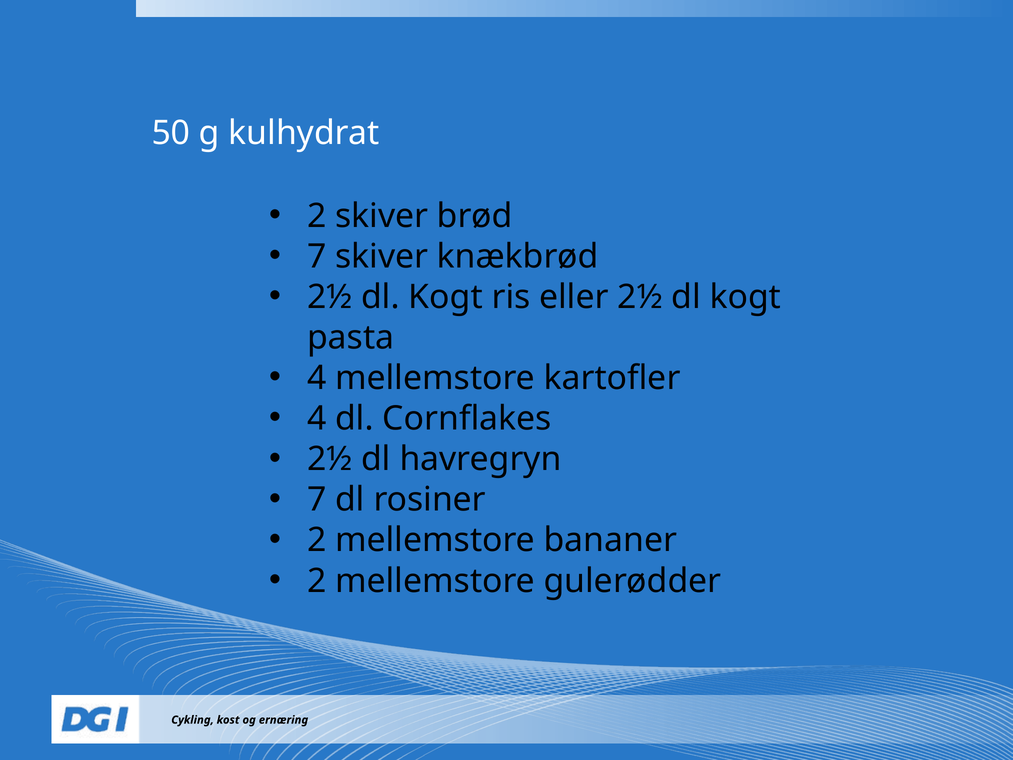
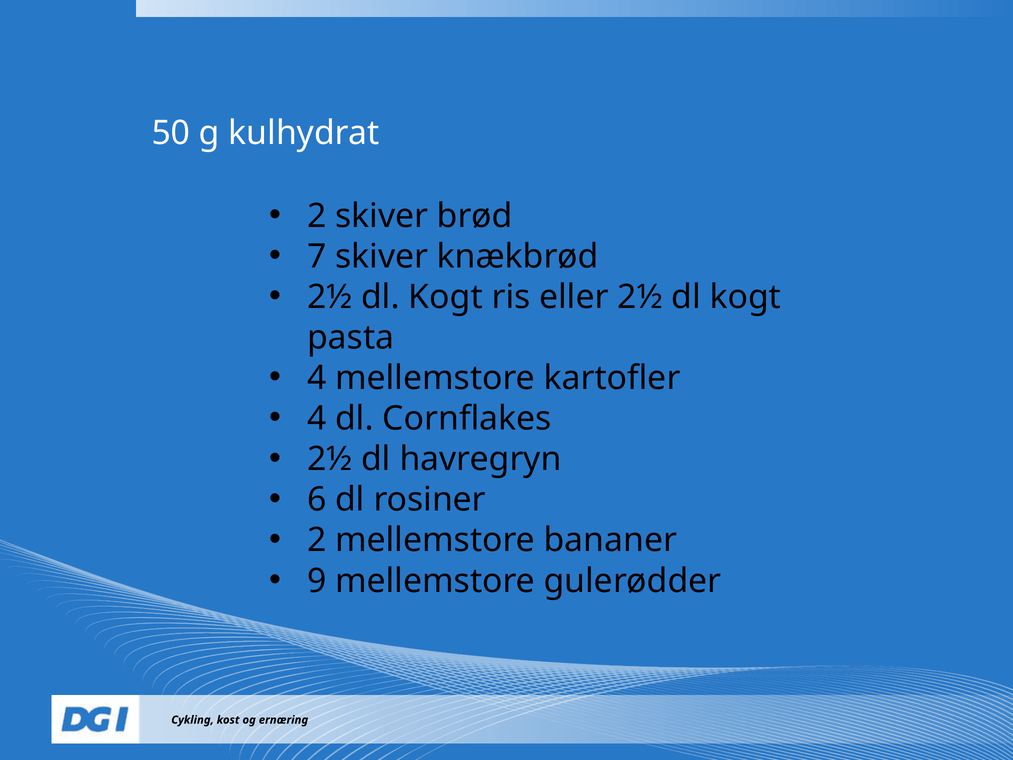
7 at (317, 500): 7 -> 6
2 at (317, 581): 2 -> 9
